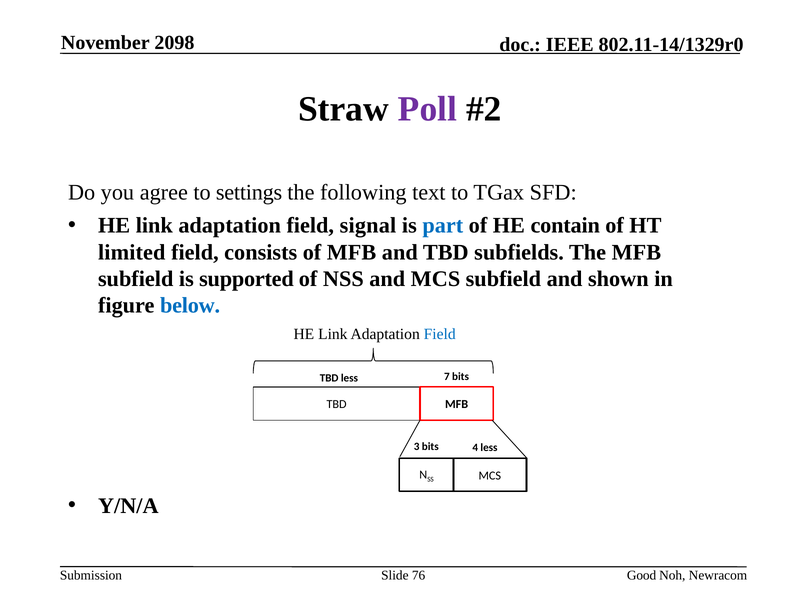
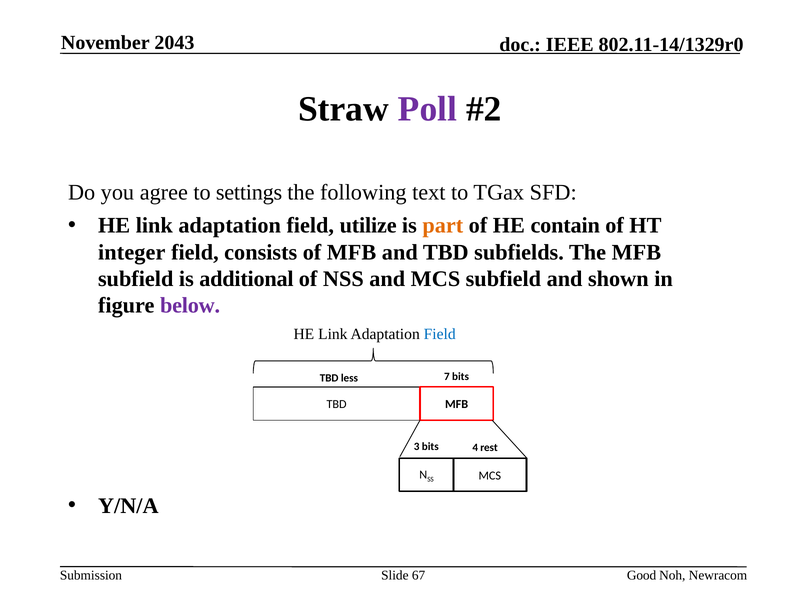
2098: 2098 -> 2043
signal: signal -> utilize
part colour: blue -> orange
limited: limited -> integer
supported: supported -> additional
below colour: blue -> purple
4 less: less -> rest
76: 76 -> 67
